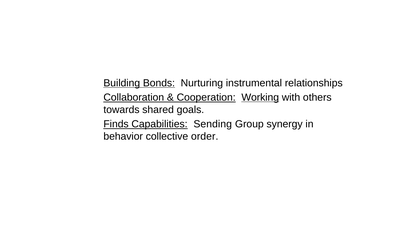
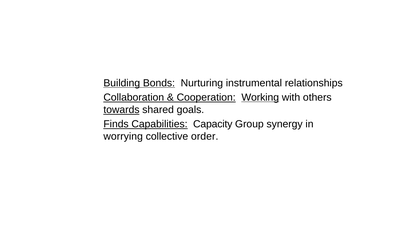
towards underline: none -> present
Sending: Sending -> Capacity
behavior: behavior -> worrying
